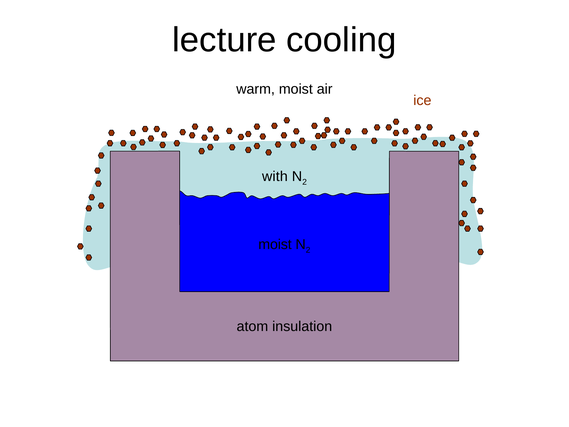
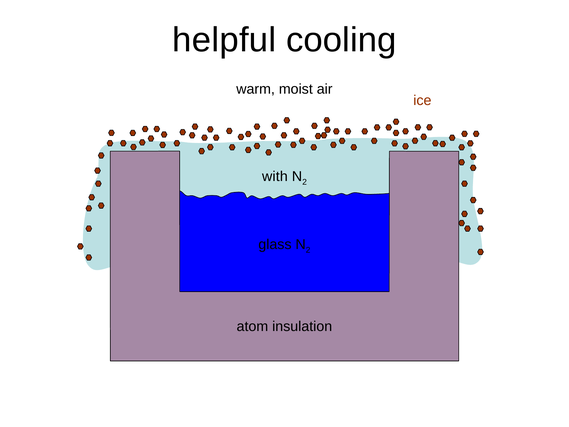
lecture: lecture -> helpful
moist at (275, 244): moist -> glass
